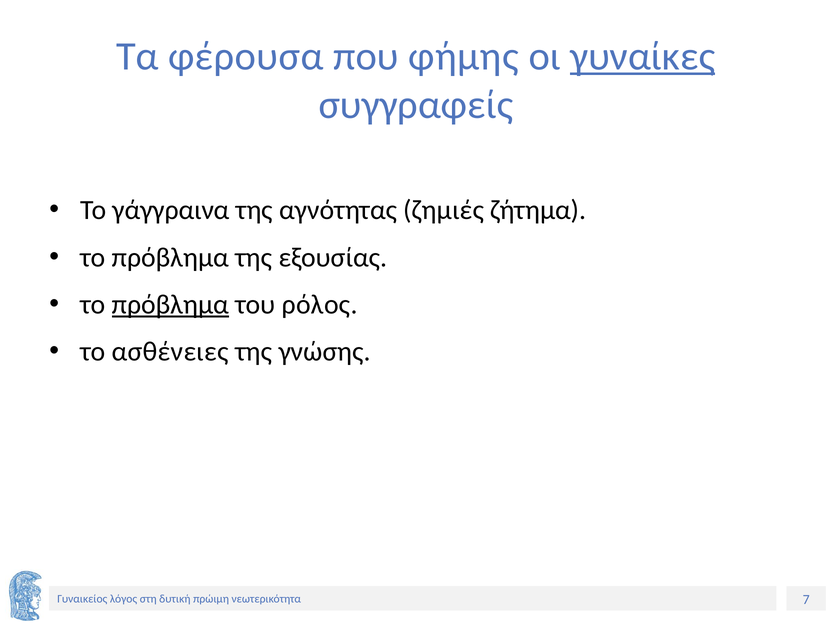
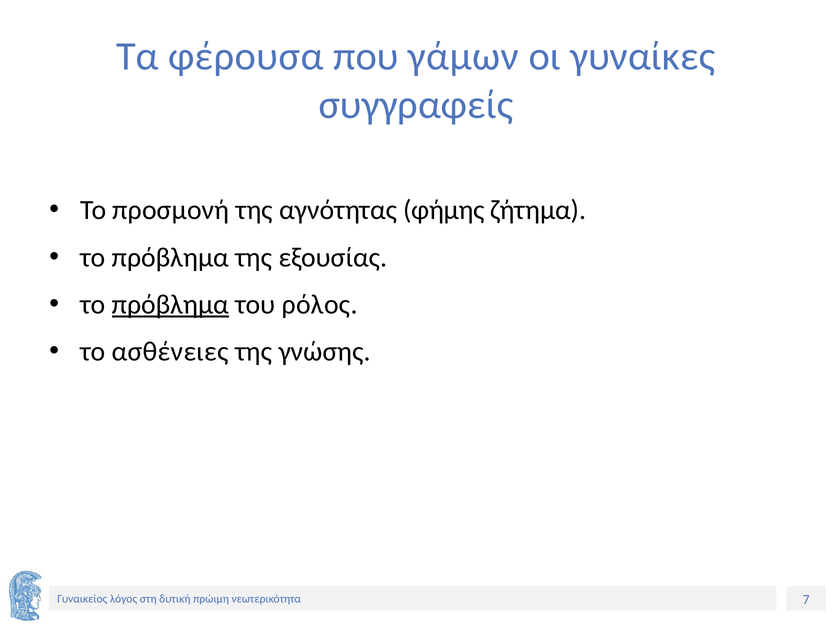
φήμης: φήμης -> γάμων
γυναίκες underline: present -> none
γάγγραινα: γάγγραινα -> προσμονή
ζημιές: ζημιές -> φήμης
